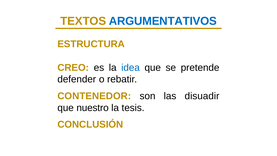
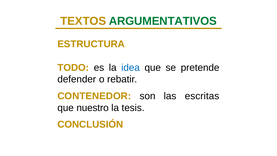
ARGUMENTATIVOS colour: blue -> green
CREO: CREO -> TODO
disuadir: disuadir -> escritas
